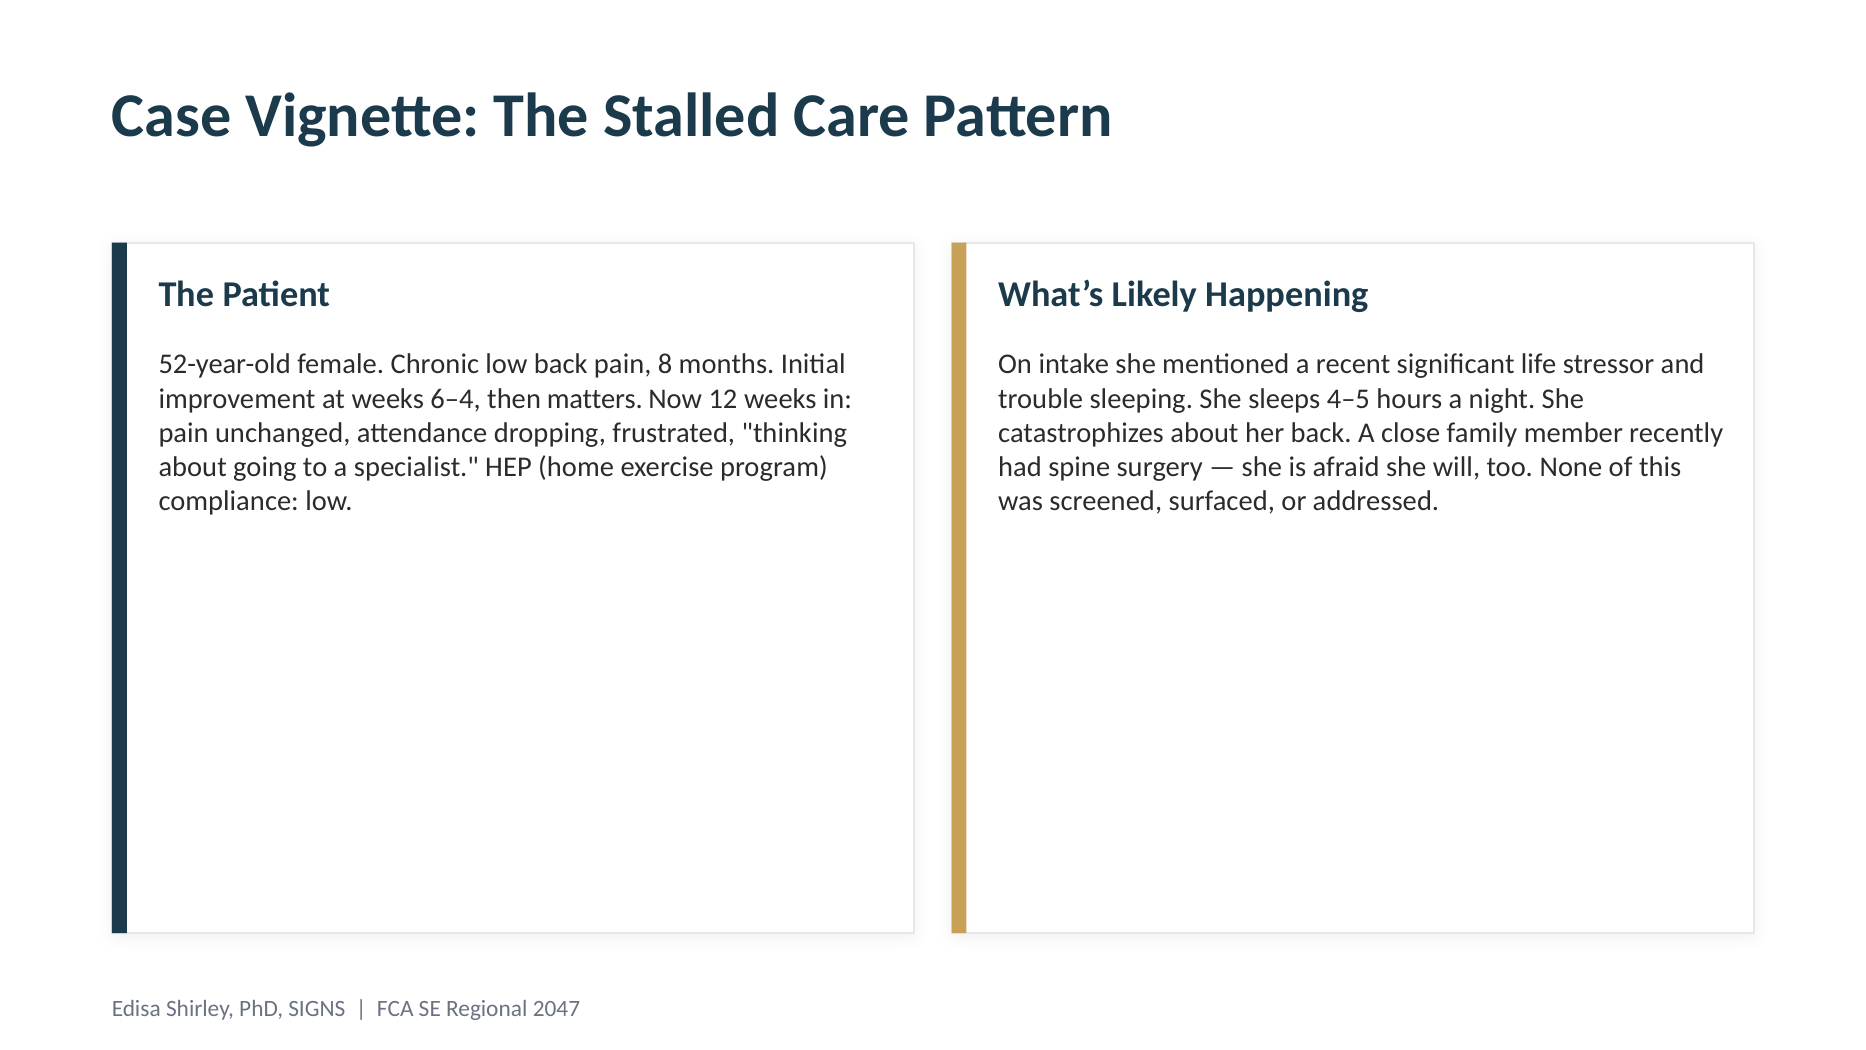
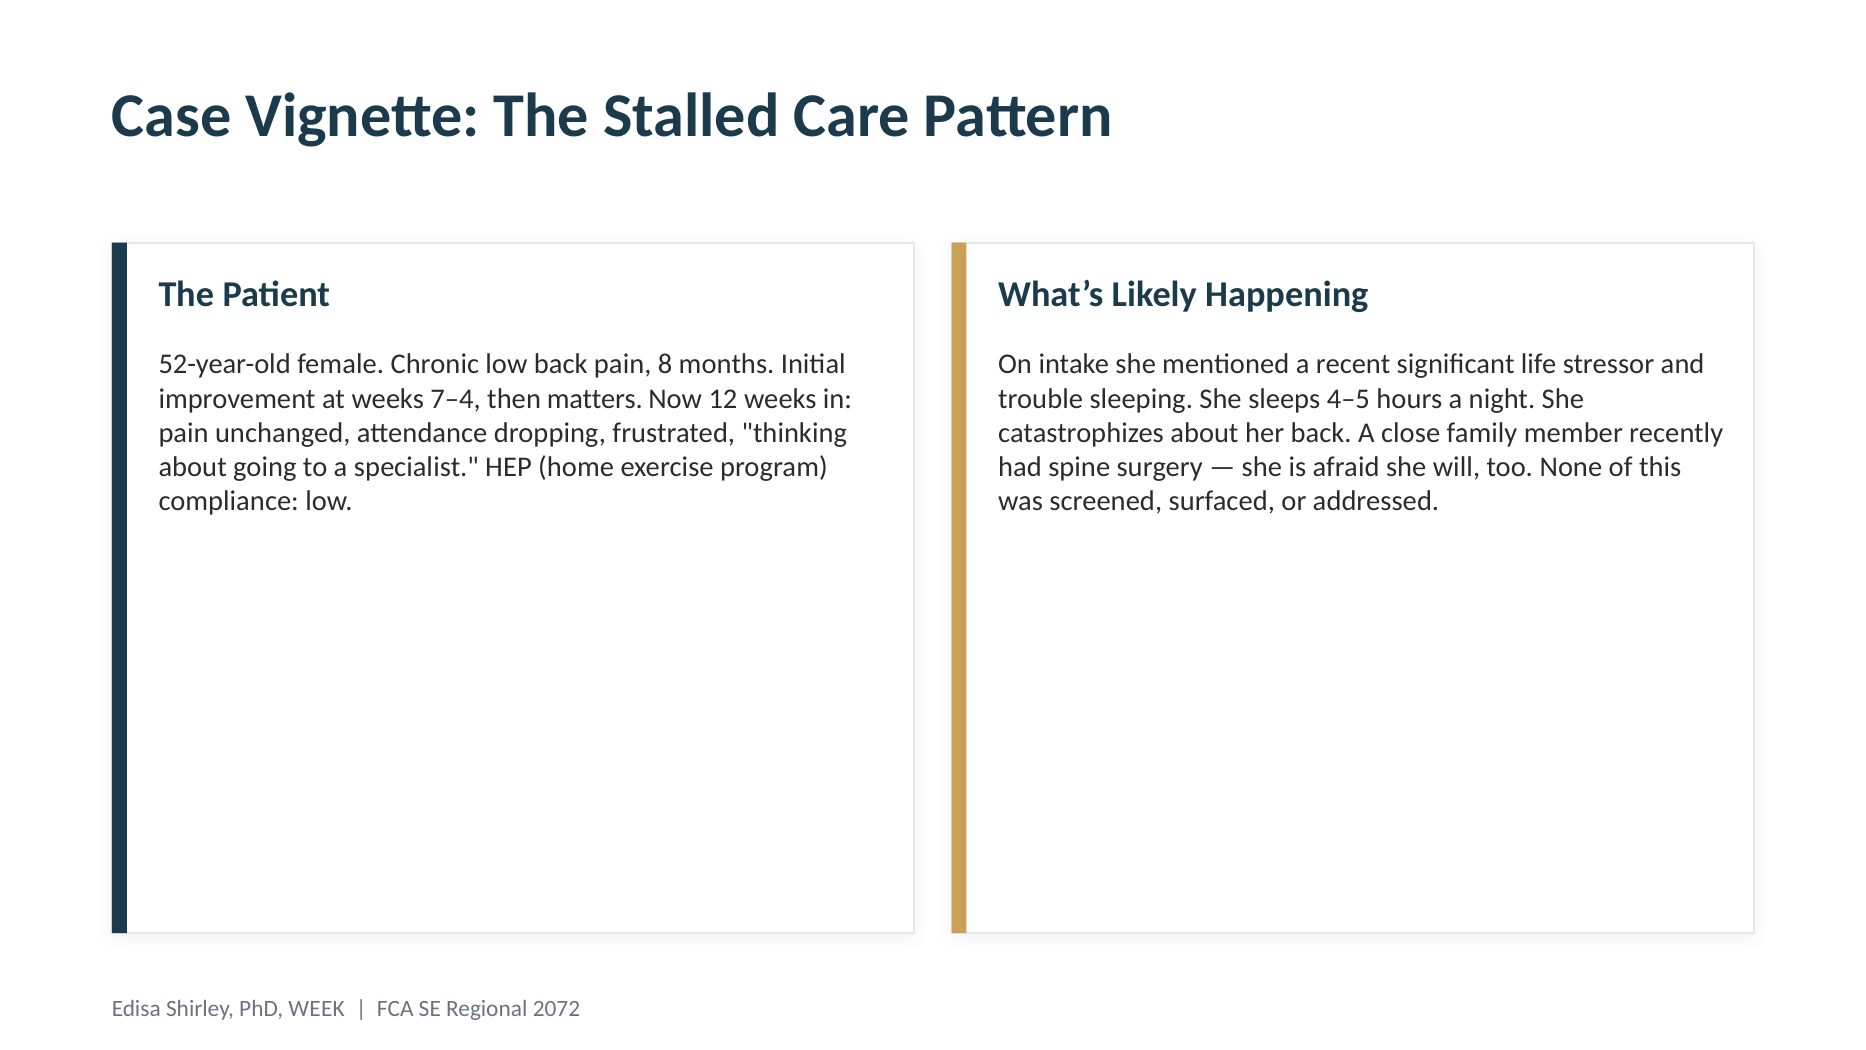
6–4: 6–4 -> 7–4
SIGNS: SIGNS -> WEEK
2047: 2047 -> 2072
